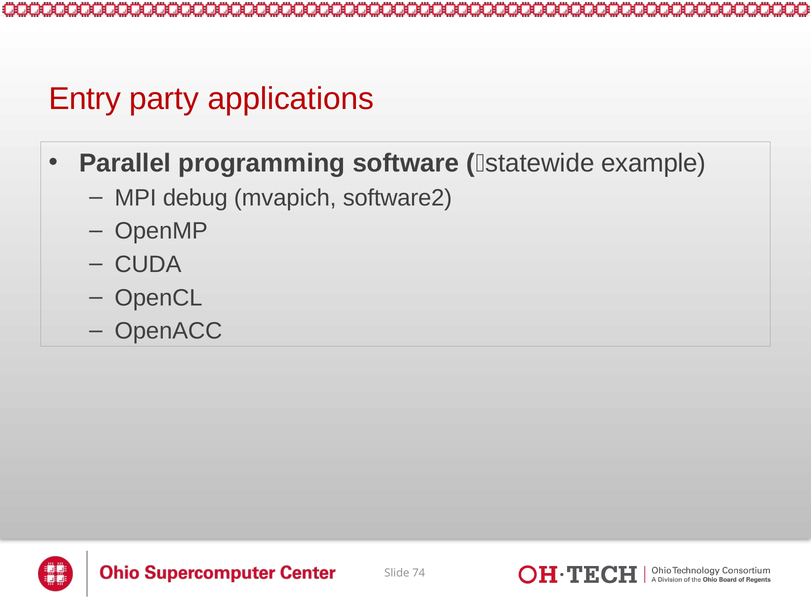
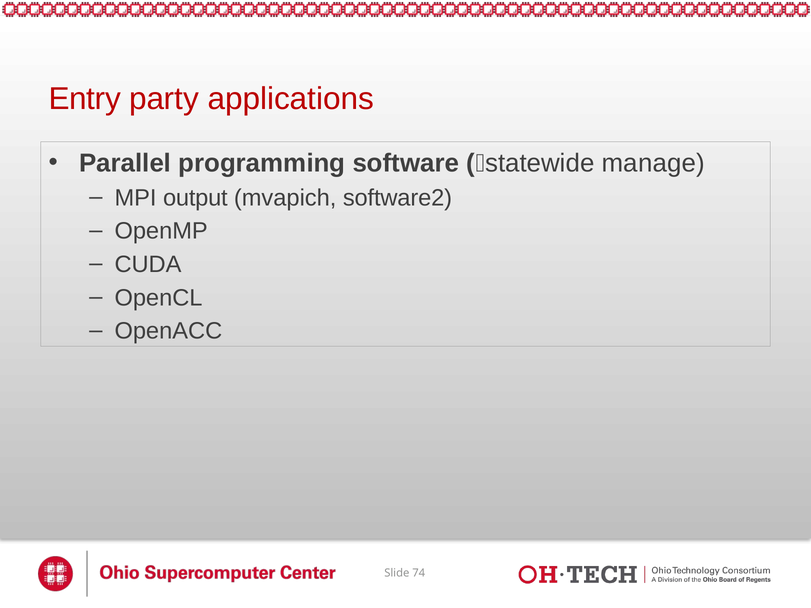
example: example -> manage
debug: debug -> output
